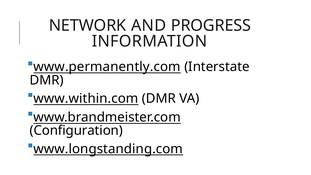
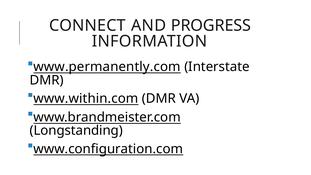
NETWORK: NETWORK -> CONNECT
Configuration: Configuration -> Longstanding
www.longstanding.com: www.longstanding.com -> www.configuration.com
